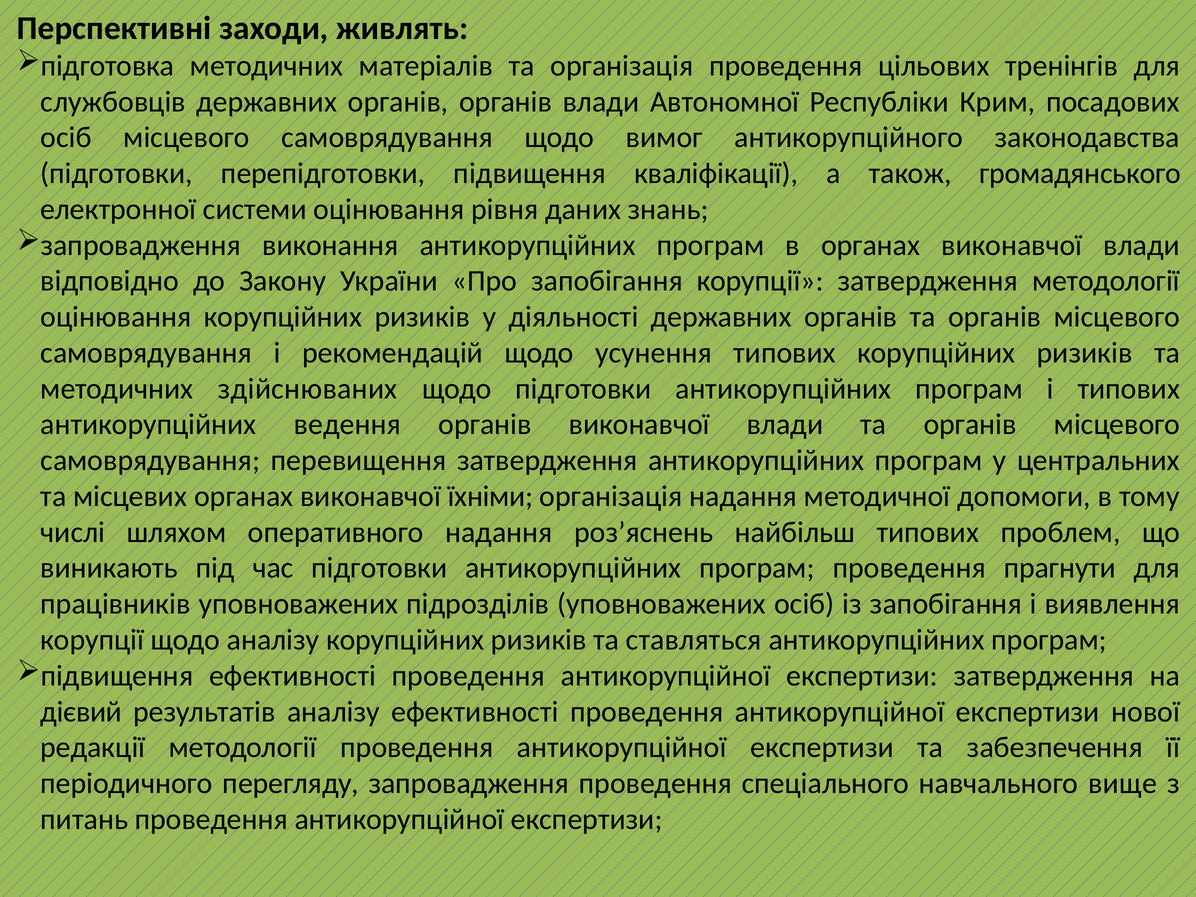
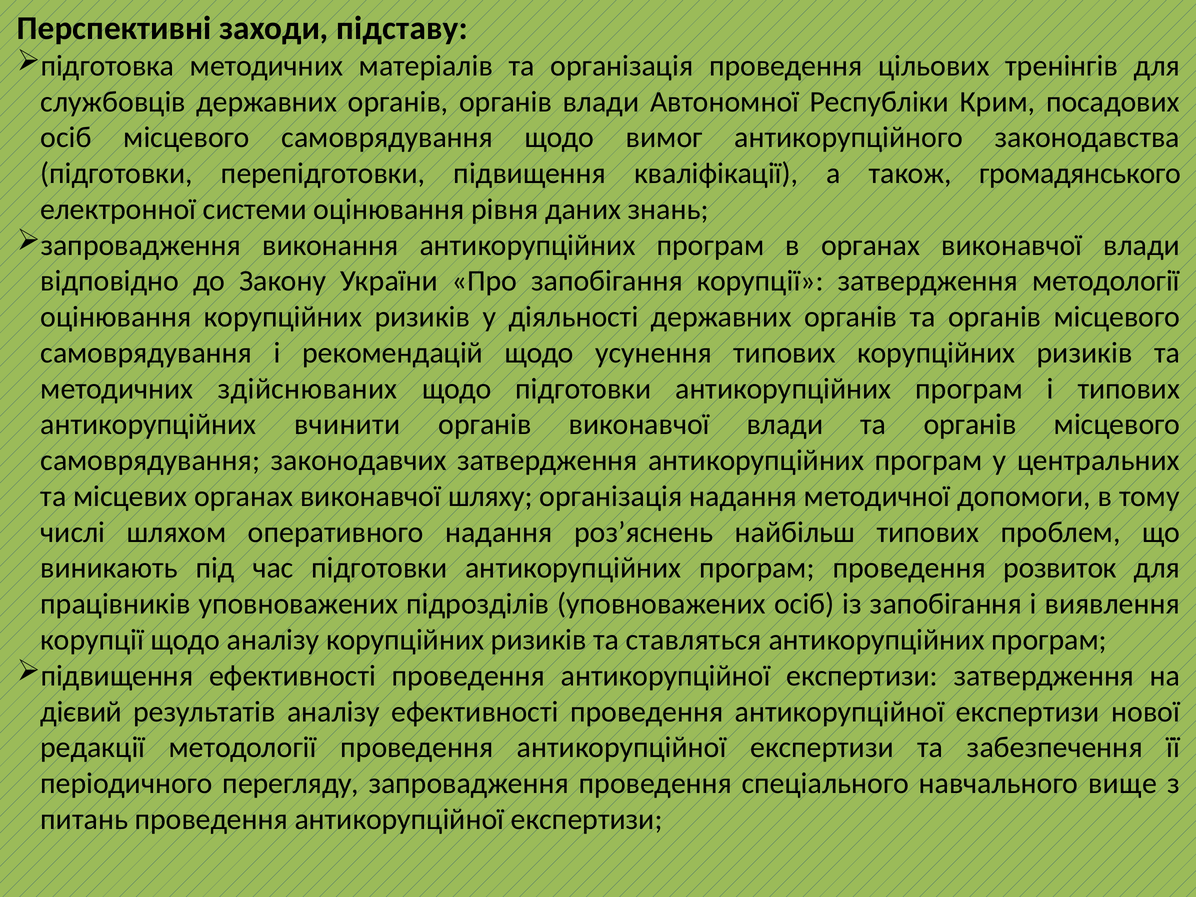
живлять: живлять -> підставу
ведення: ведення -> вчинити
перевищення: перевищення -> законодавчих
їхніми: їхніми -> шляху
прагнути: прагнути -> розвиток
